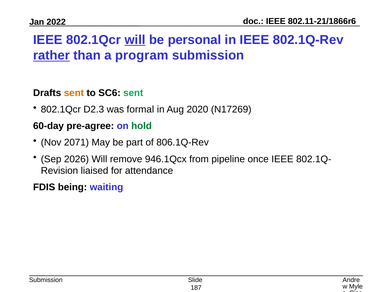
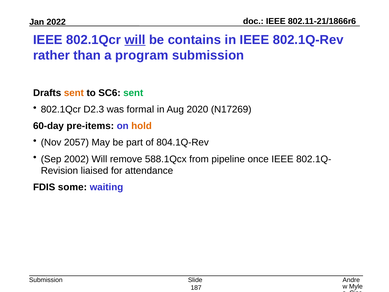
personal: personal -> contains
rather underline: present -> none
pre-agree: pre-agree -> pre-items
hold colour: green -> orange
2071: 2071 -> 2057
806.1Q-Rev: 806.1Q-Rev -> 804.1Q-Rev
2026: 2026 -> 2002
946.1Qcx: 946.1Qcx -> 588.1Qcx
being: being -> some
